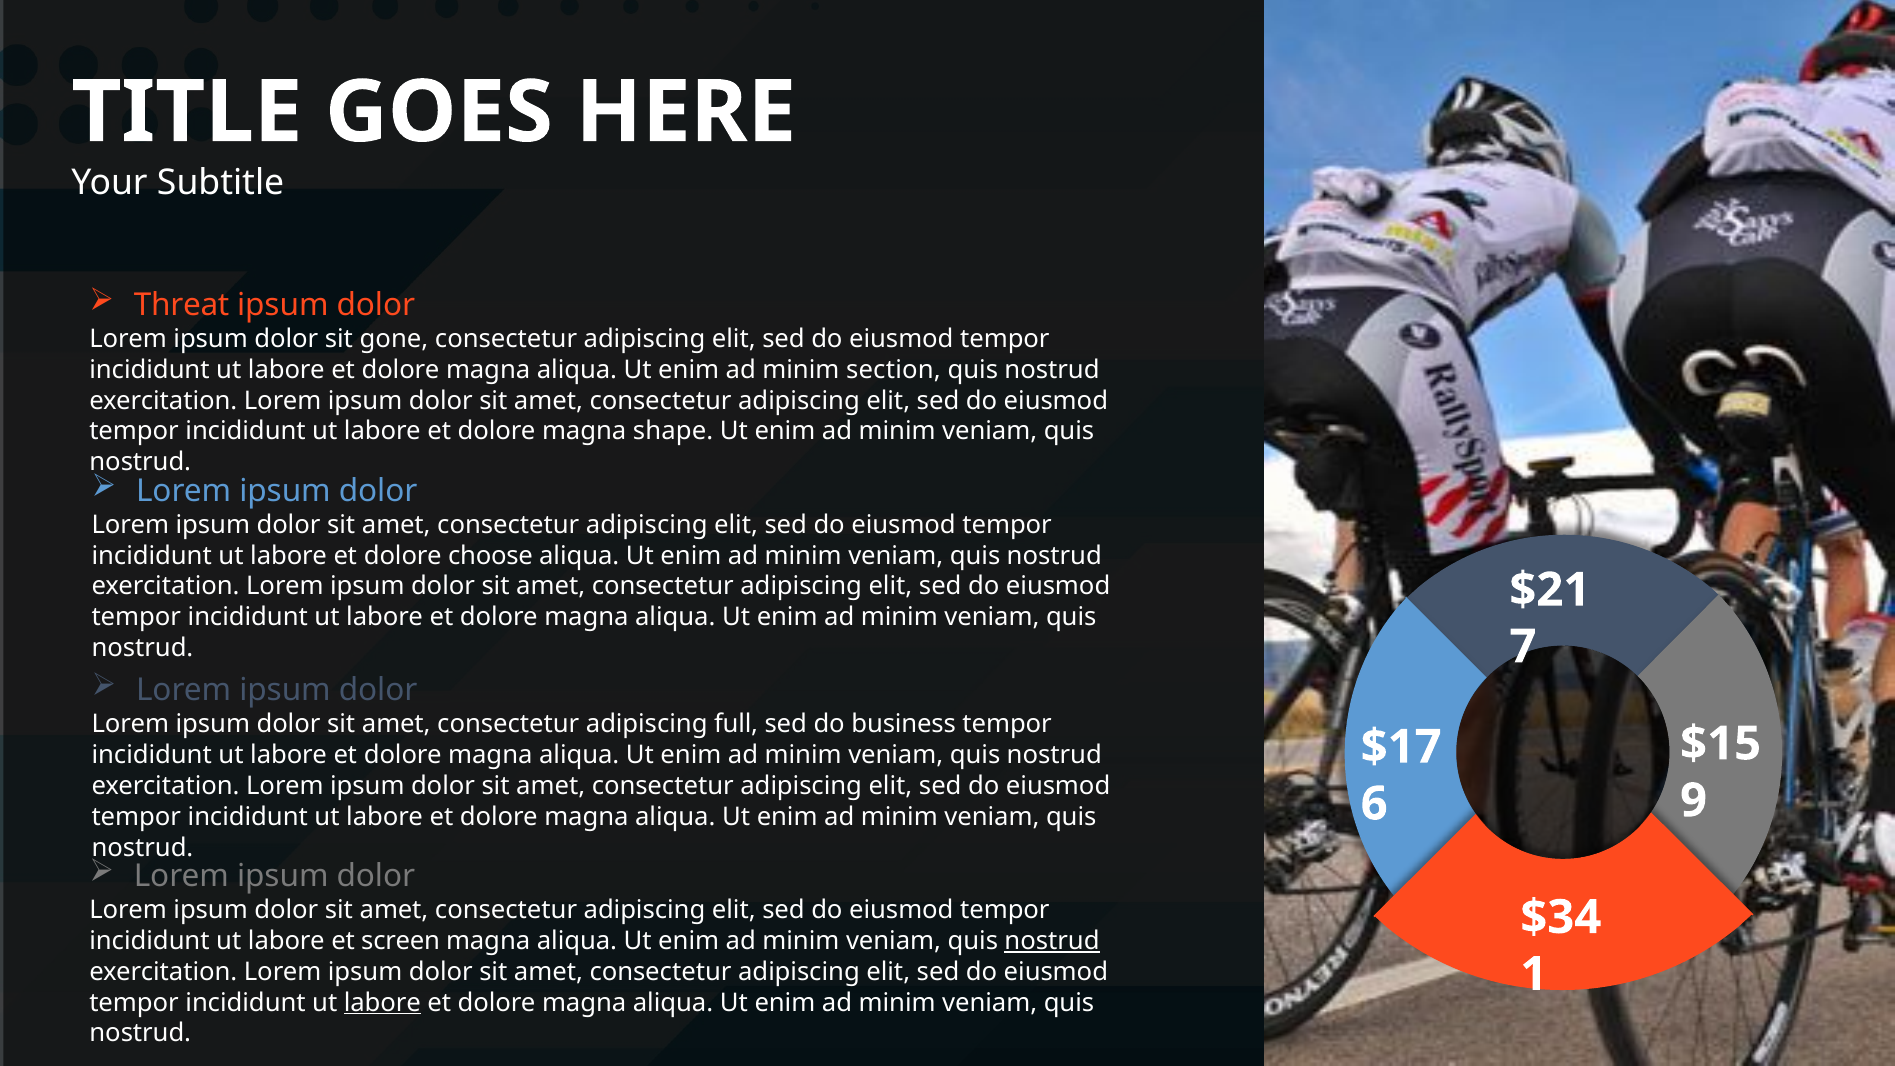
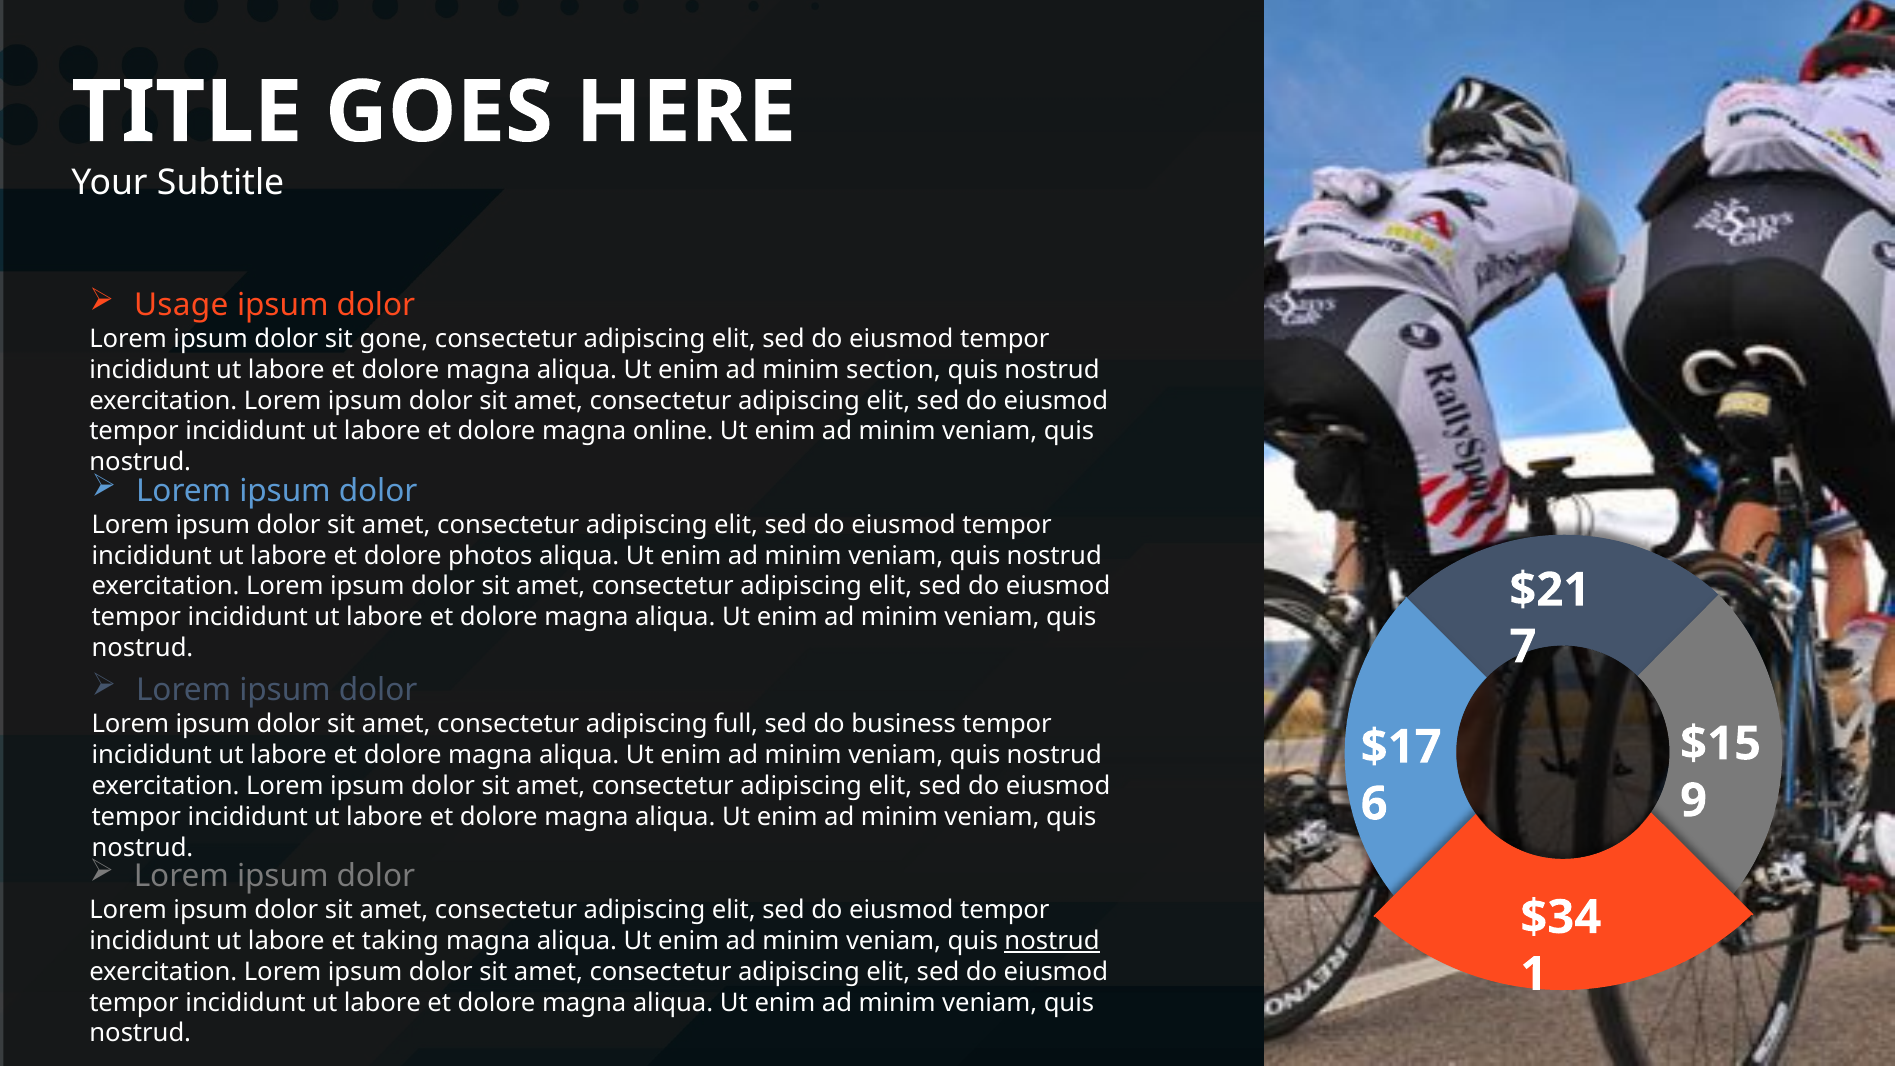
Threat: Threat -> Usage
shape: shape -> online
choose: choose -> photos
screen: screen -> taking
labore at (382, 1003) underline: present -> none
